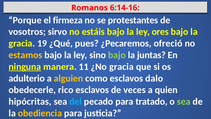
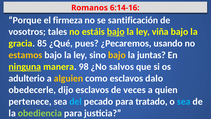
protestantes: protestantes -> santificación
sirvo: sirvo -> tales
bajo at (116, 32) underline: none -> present
ores: ores -> viña
19: 19 -> 85
ofreció: ofreció -> usando
bajo at (117, 55) colour: light green -> yellow
11: 11 -> 98
¿No gracia: gracia -> salvos
rico: rico -> dijo
hipócritas: hipócritas -> pertenece
sea at (184, 101) colour: light green -> light blue
obediencia colour: yellow -> light green
